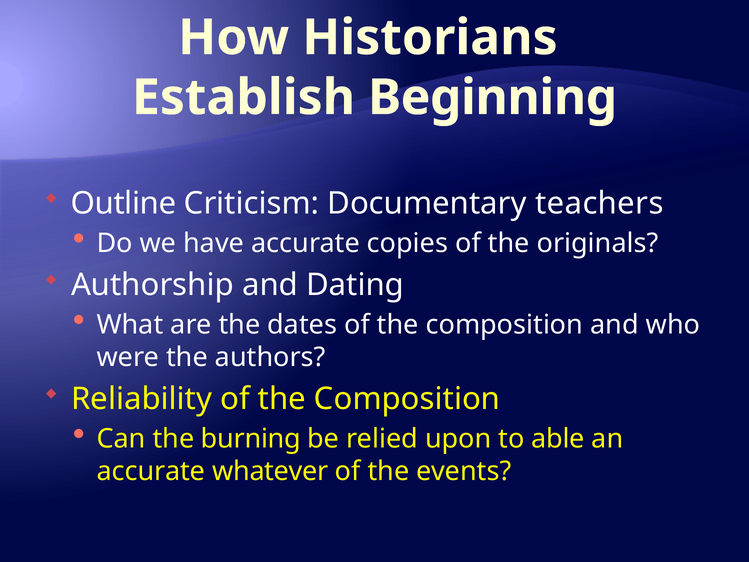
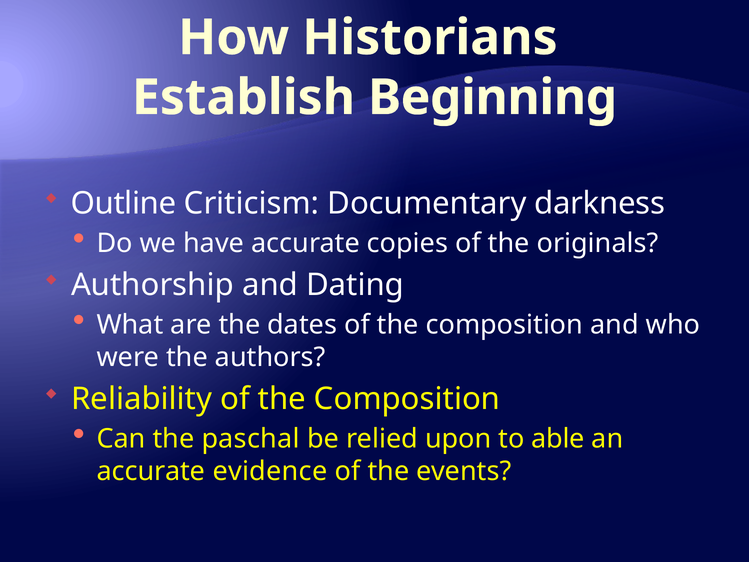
teachers: teachers -> darkness
burning: burning -> paschal
whatever: whatever -> evidence
